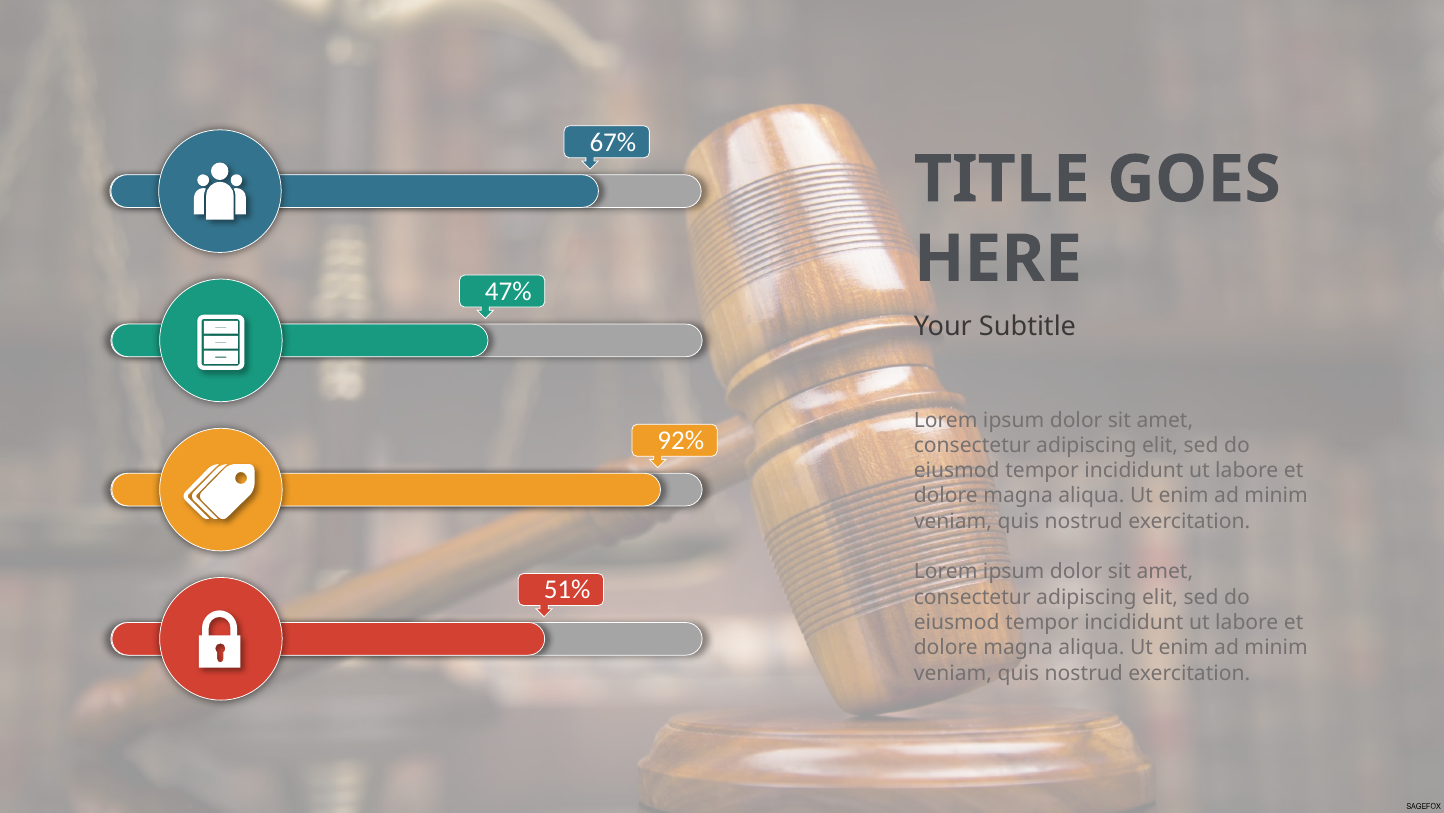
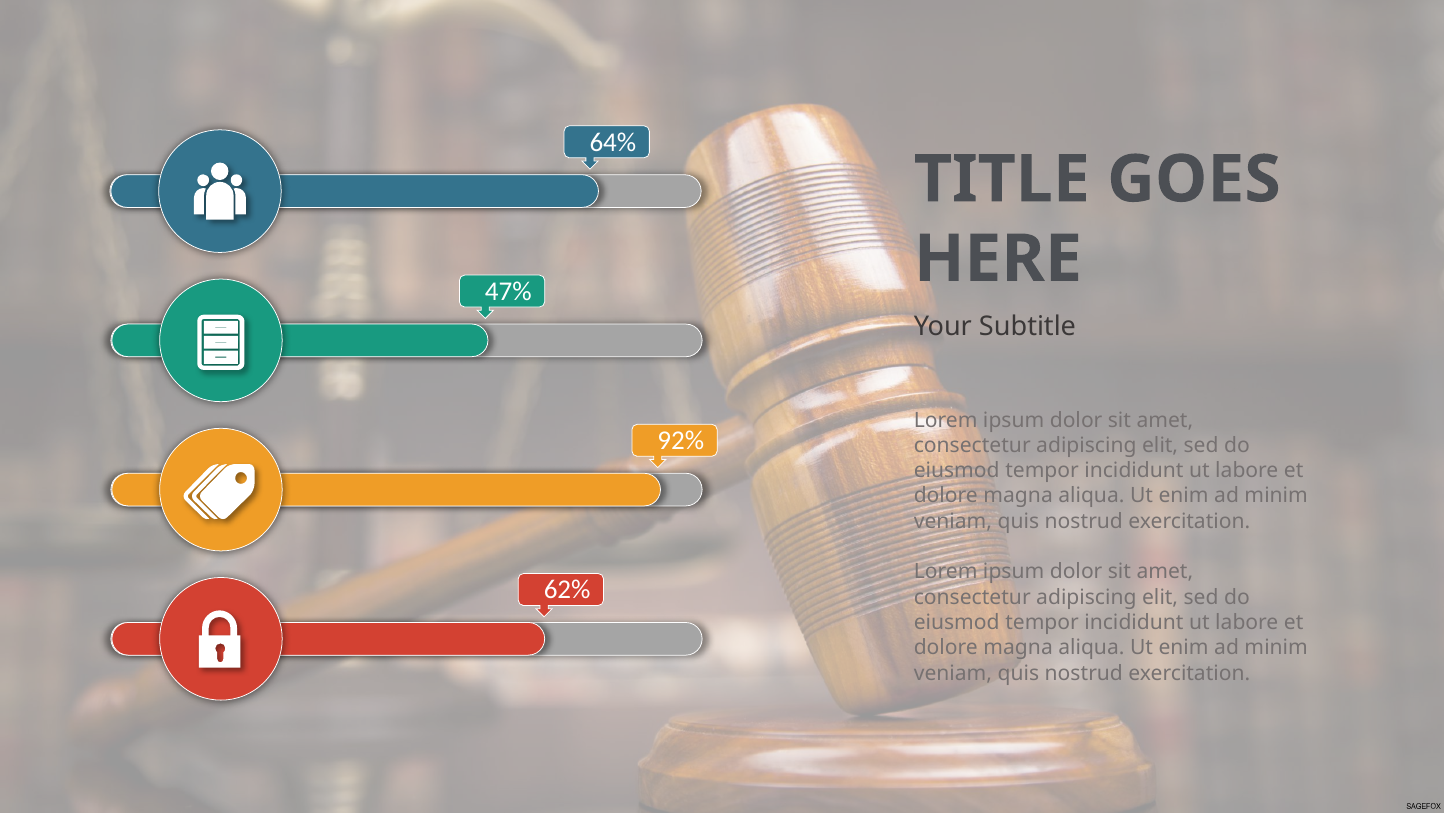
67%: 67% -> 64%
51%: 51% -> 62%
